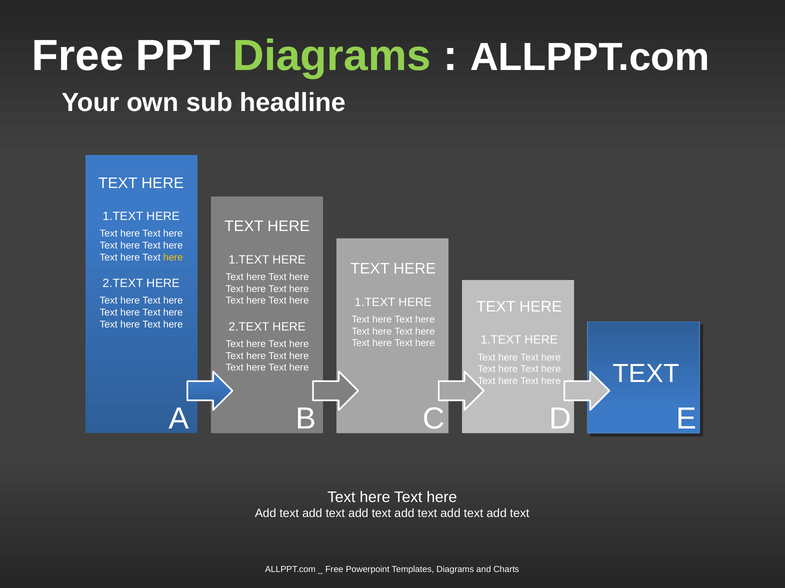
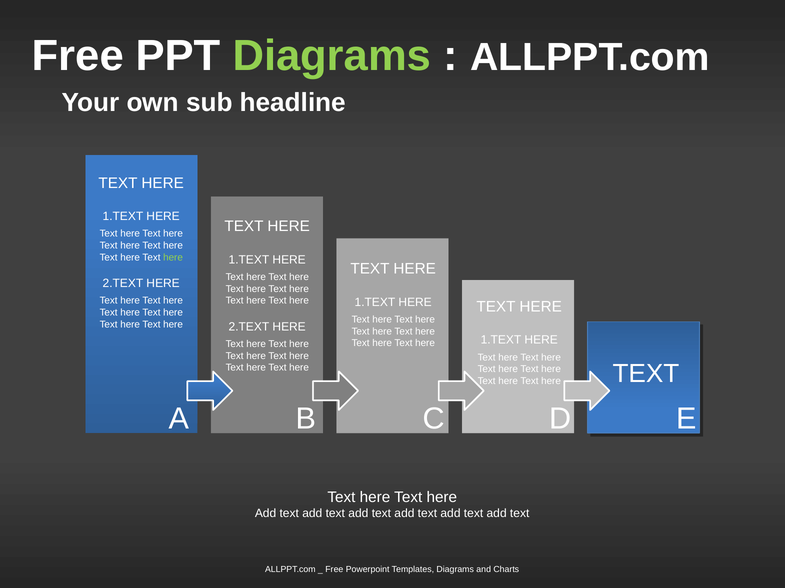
here at (173, 258) colour: yellow -> light green
